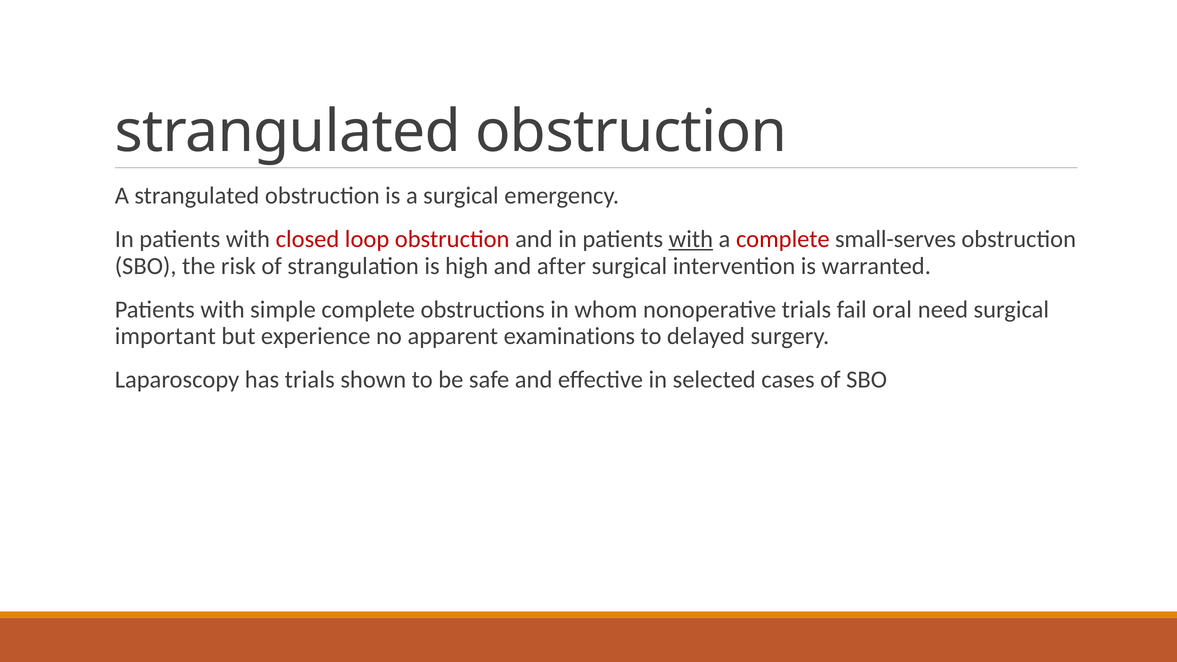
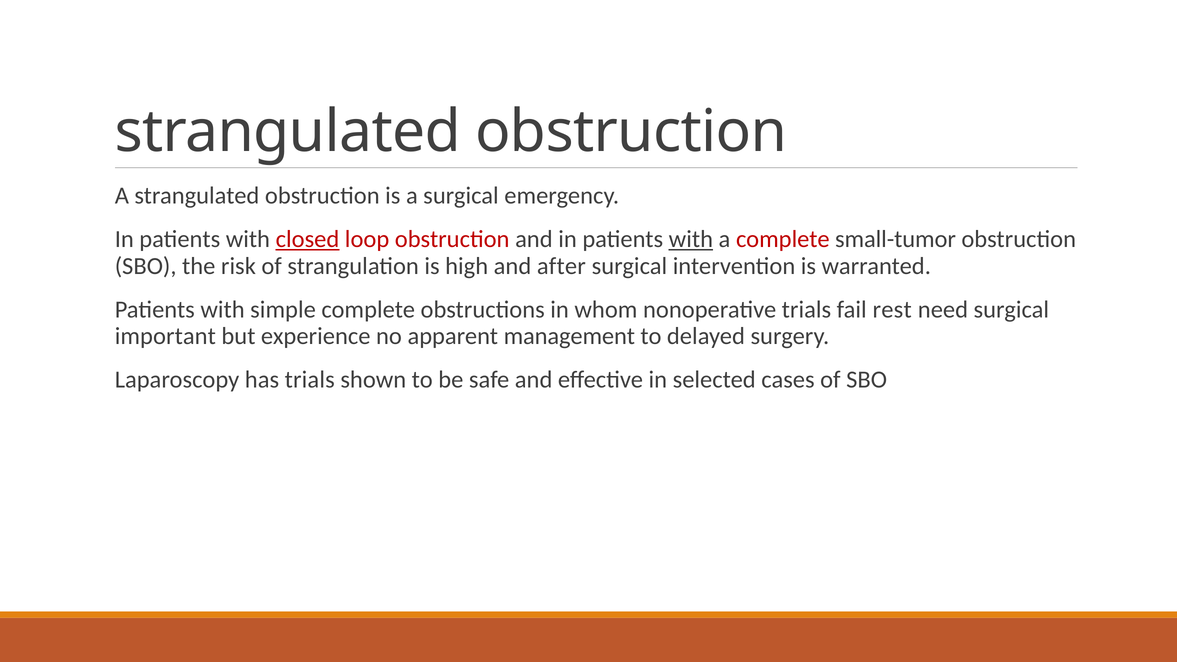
closed underline: none -> present
small-serves: small-serves -> small-tumor
oral: oral -> rest
examinations: examinations -> management
